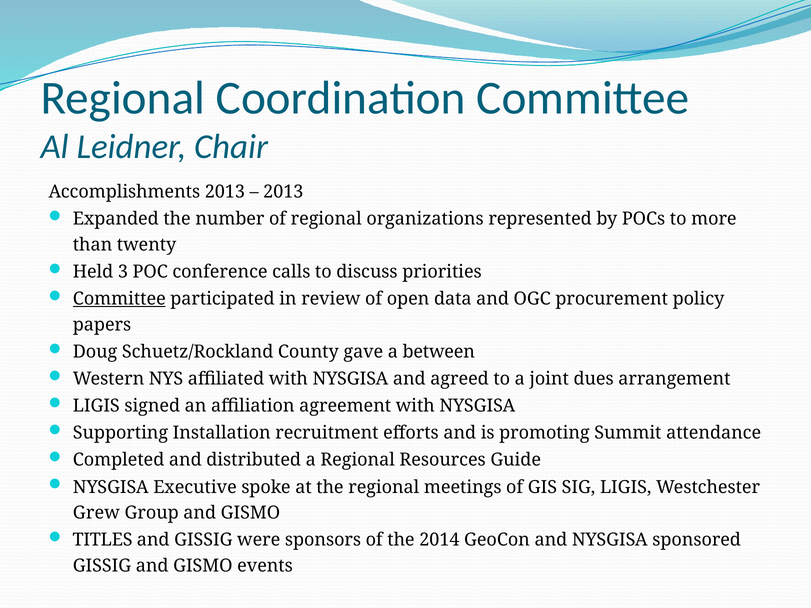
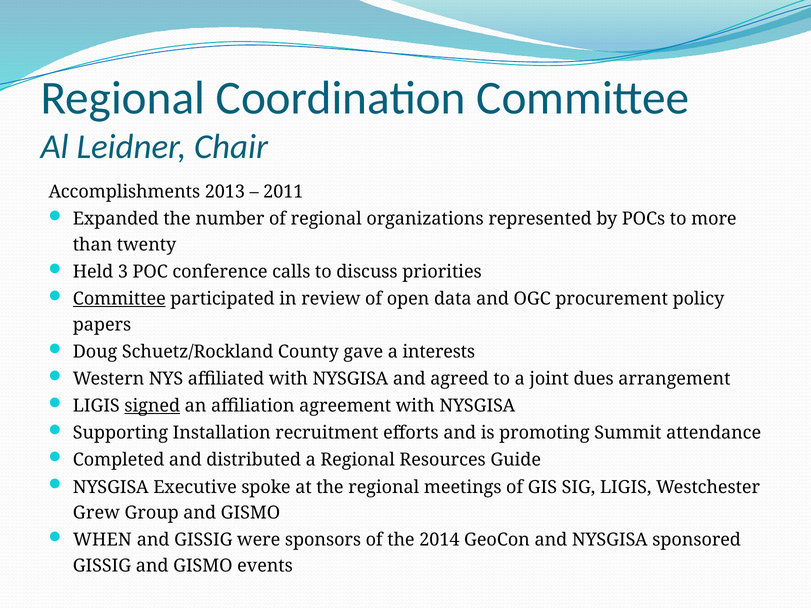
2013 at (283, 192): 2013 -> 2011
between: between -> interests
signed underline: none -> present
TITLES: TITLES -> WHEN
